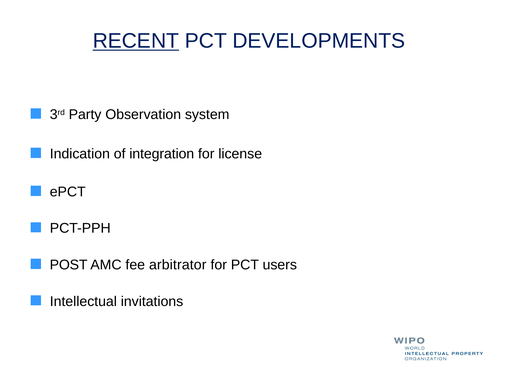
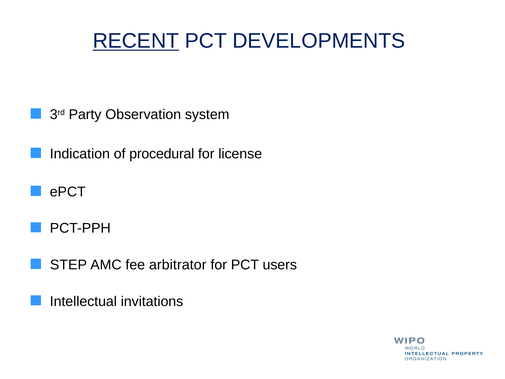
integration: integration -> procedural
POST: POST -> STEP
